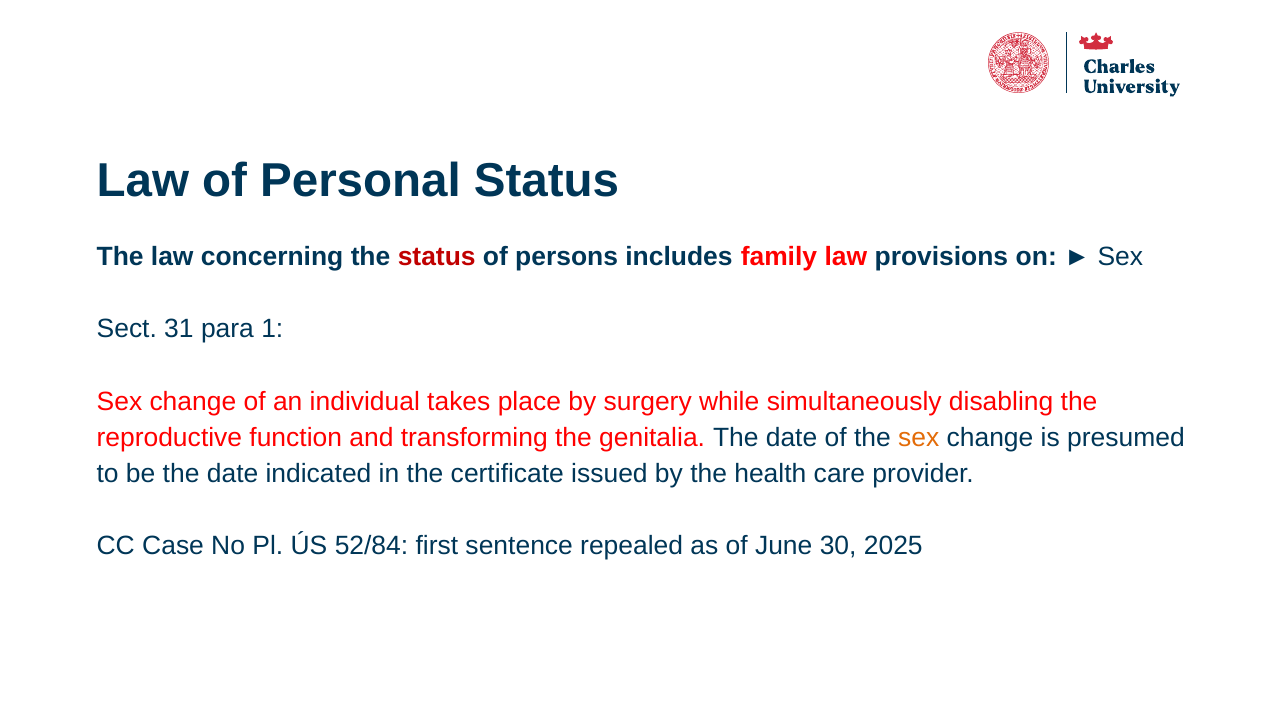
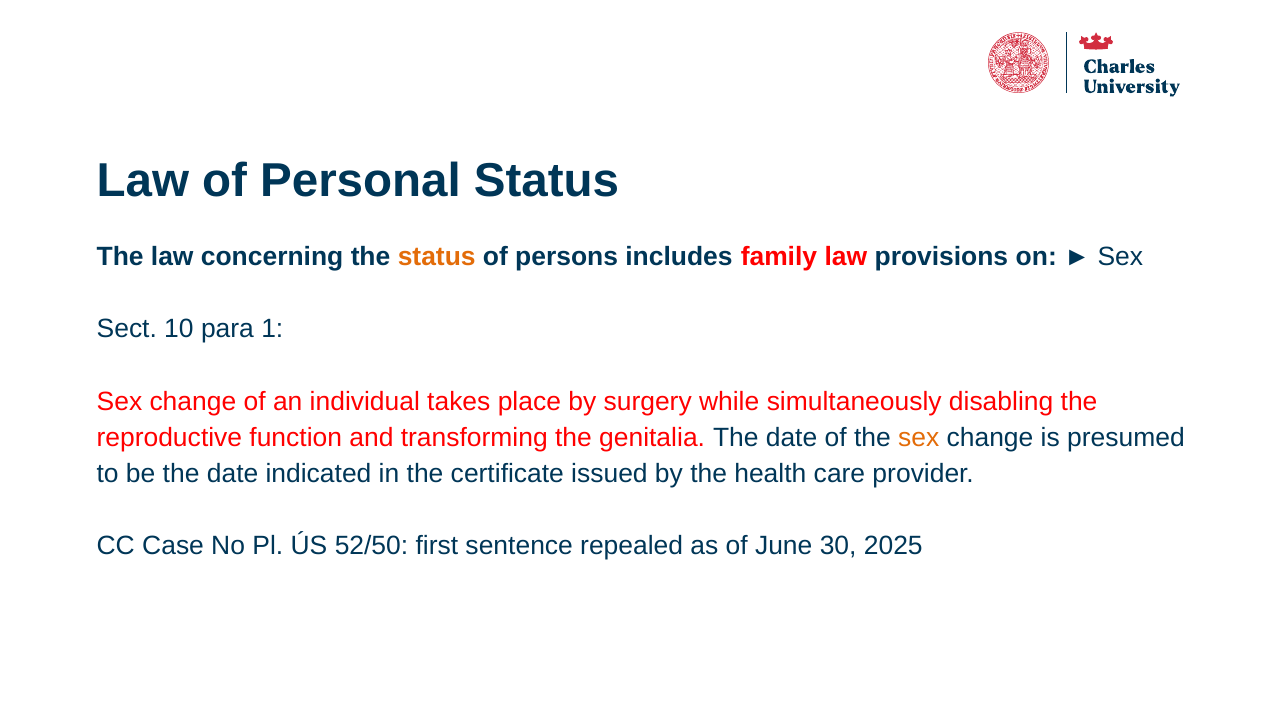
status at (437, 257) colour: red -> orange
31: 31 -> 10
52/84: 52/84 -> 52/50
